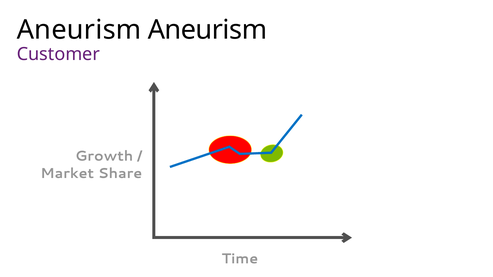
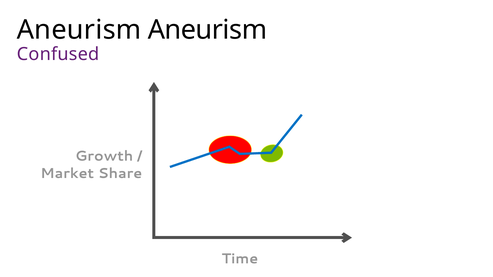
Customer: Customer -> Confused
